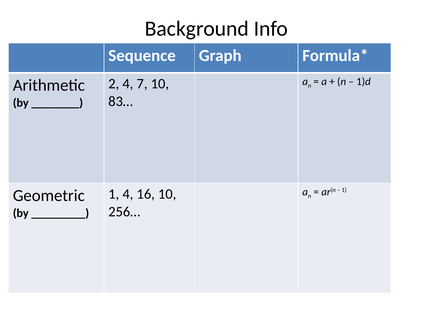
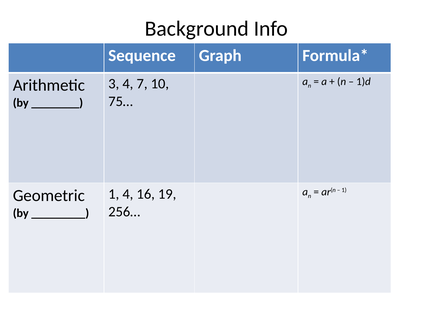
2: 2 -> 3
83…: 83… -> 75…
16 10: 10 -> 19
